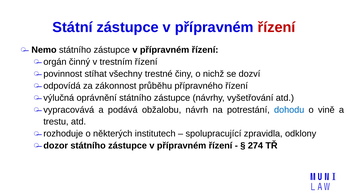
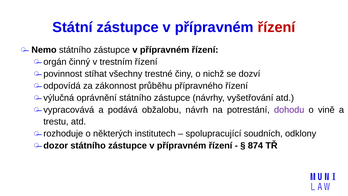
dohodu colour: blue -> purple
zpravidla: zpravidla -> soudních
274: 274 -> 874
